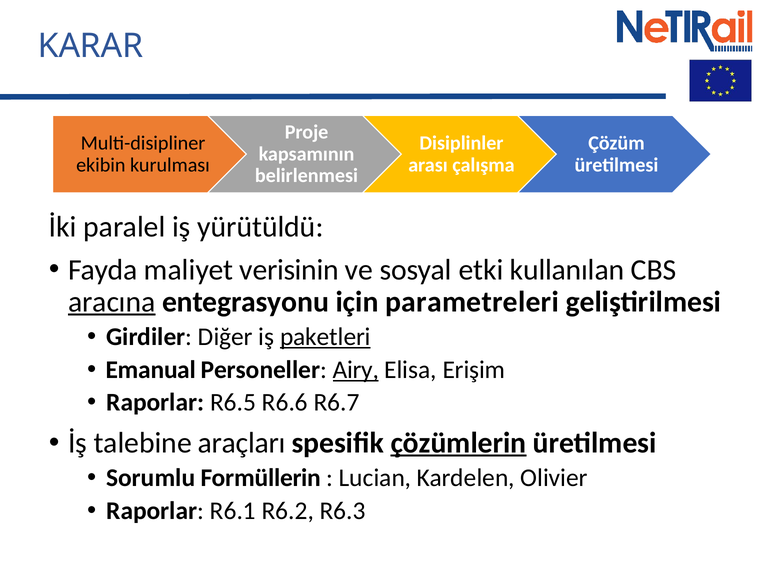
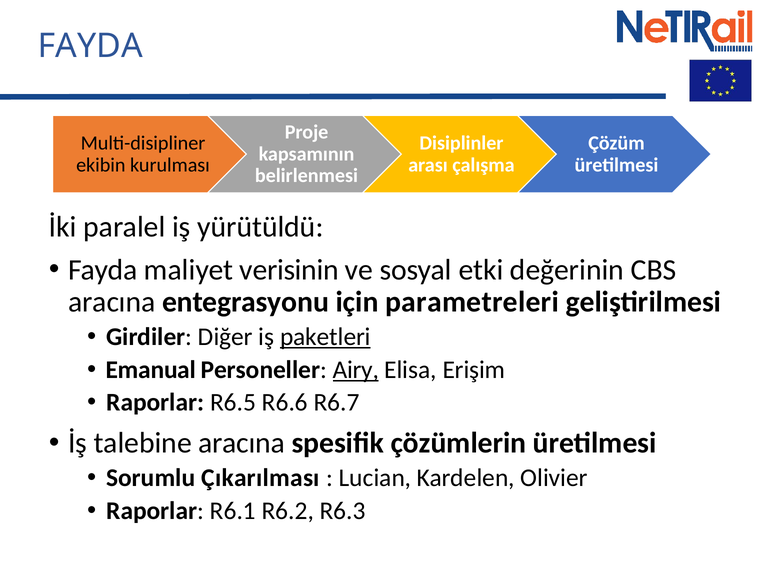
KARAR at (91, 46): KARAR -> FAYDA
kullanılan: kullanılan -> değerinin
aracına at (112, 302) underline: present -> none
talebine araçları: araçları -> aracına
çözümlerin underline: present -> none
Formüllerin: Formüllerin -> Çıkarılması
